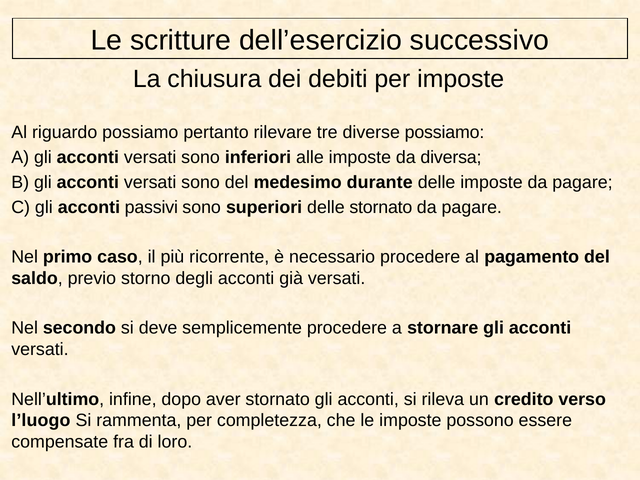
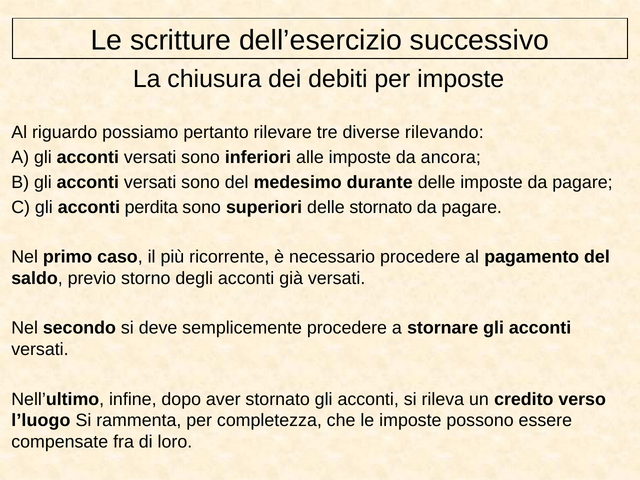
diverse possiamo: possiamo -> rilevando
diversa: diversa -> ancora
passivi: passivi -> perdita
